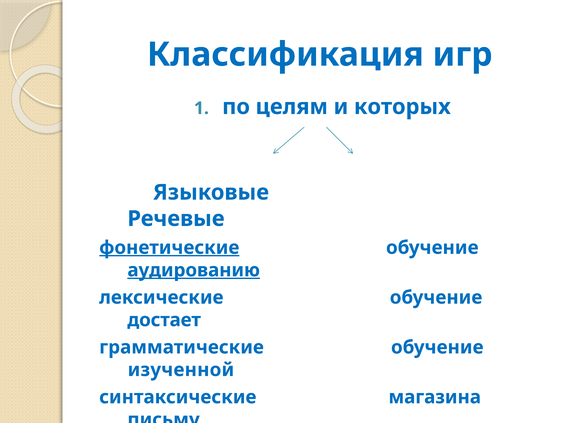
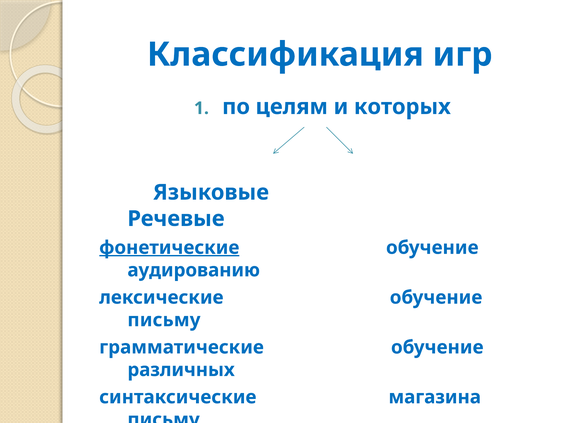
аудированию underline: present -> none
достает at (164, 320): достает -> письму
изученной: изученной -> различных
